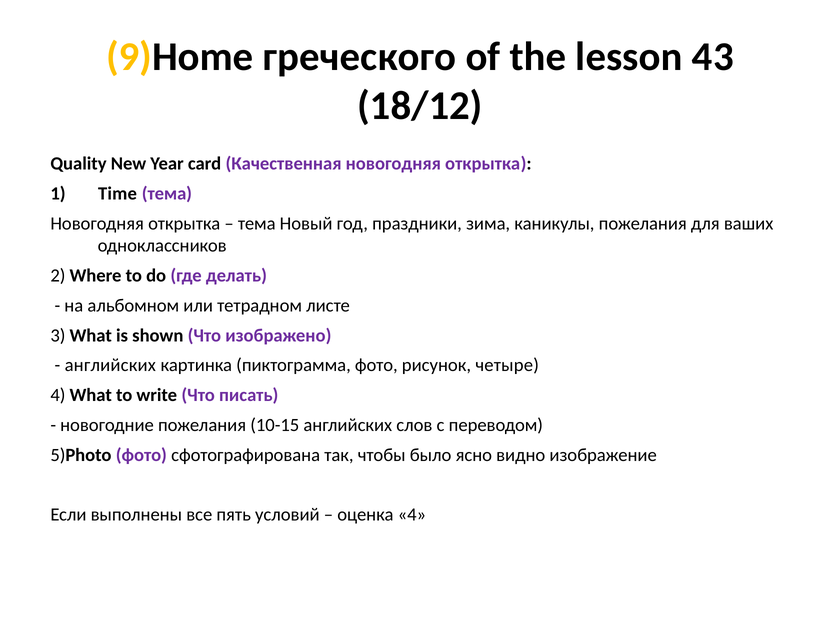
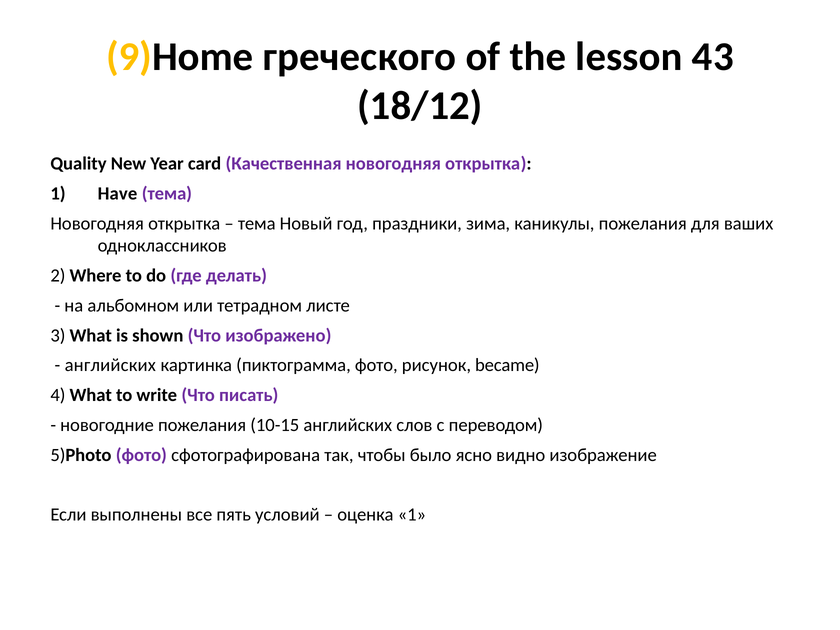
Time: Time -> Have
четыре: четыре -> became
оценка 4: 4 -> 1
